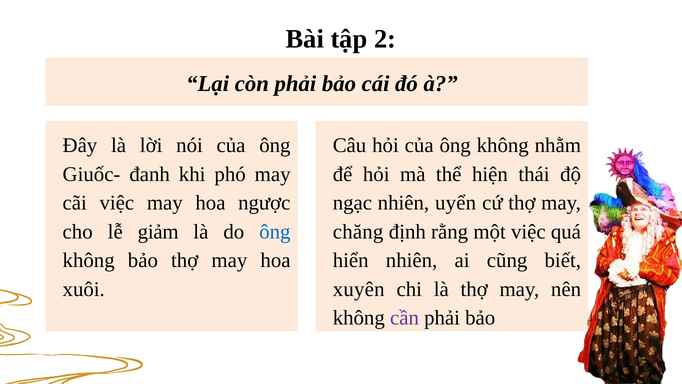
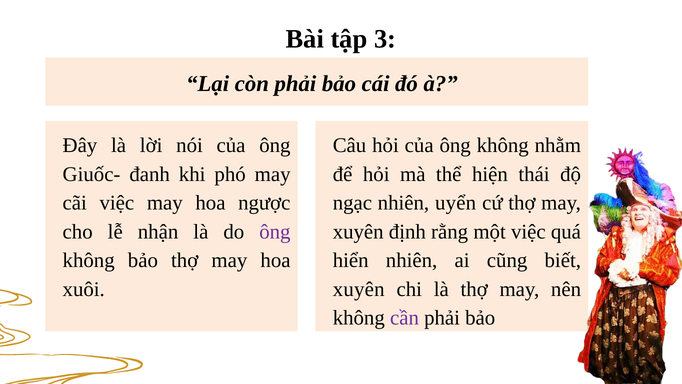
2: 2 -> 3
giảm: giảm -> nhận
ông at (275, 232) colour: blue -> purple
chăng at (358, 232): chăng -> xuyên
